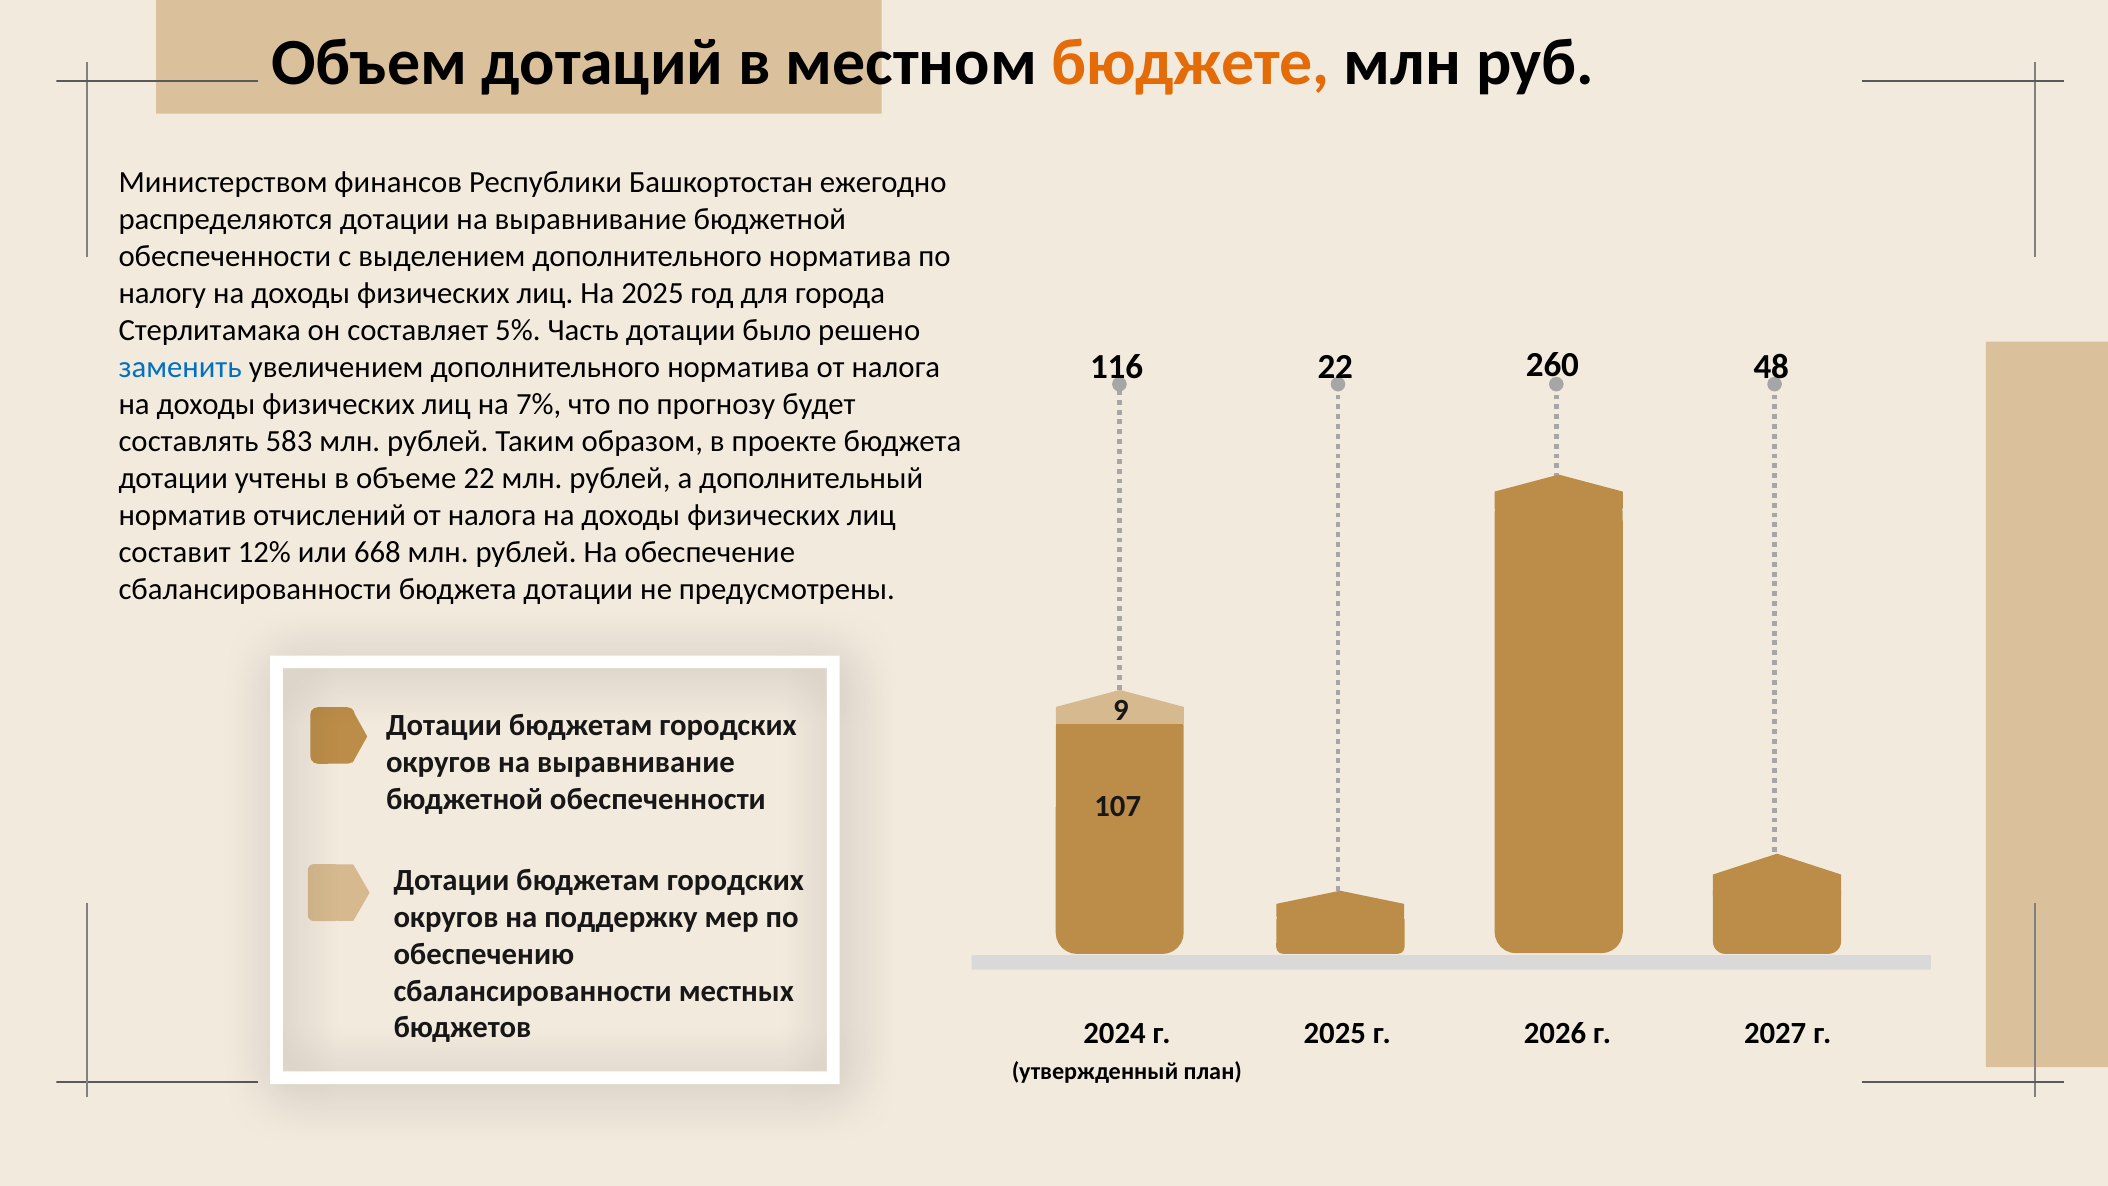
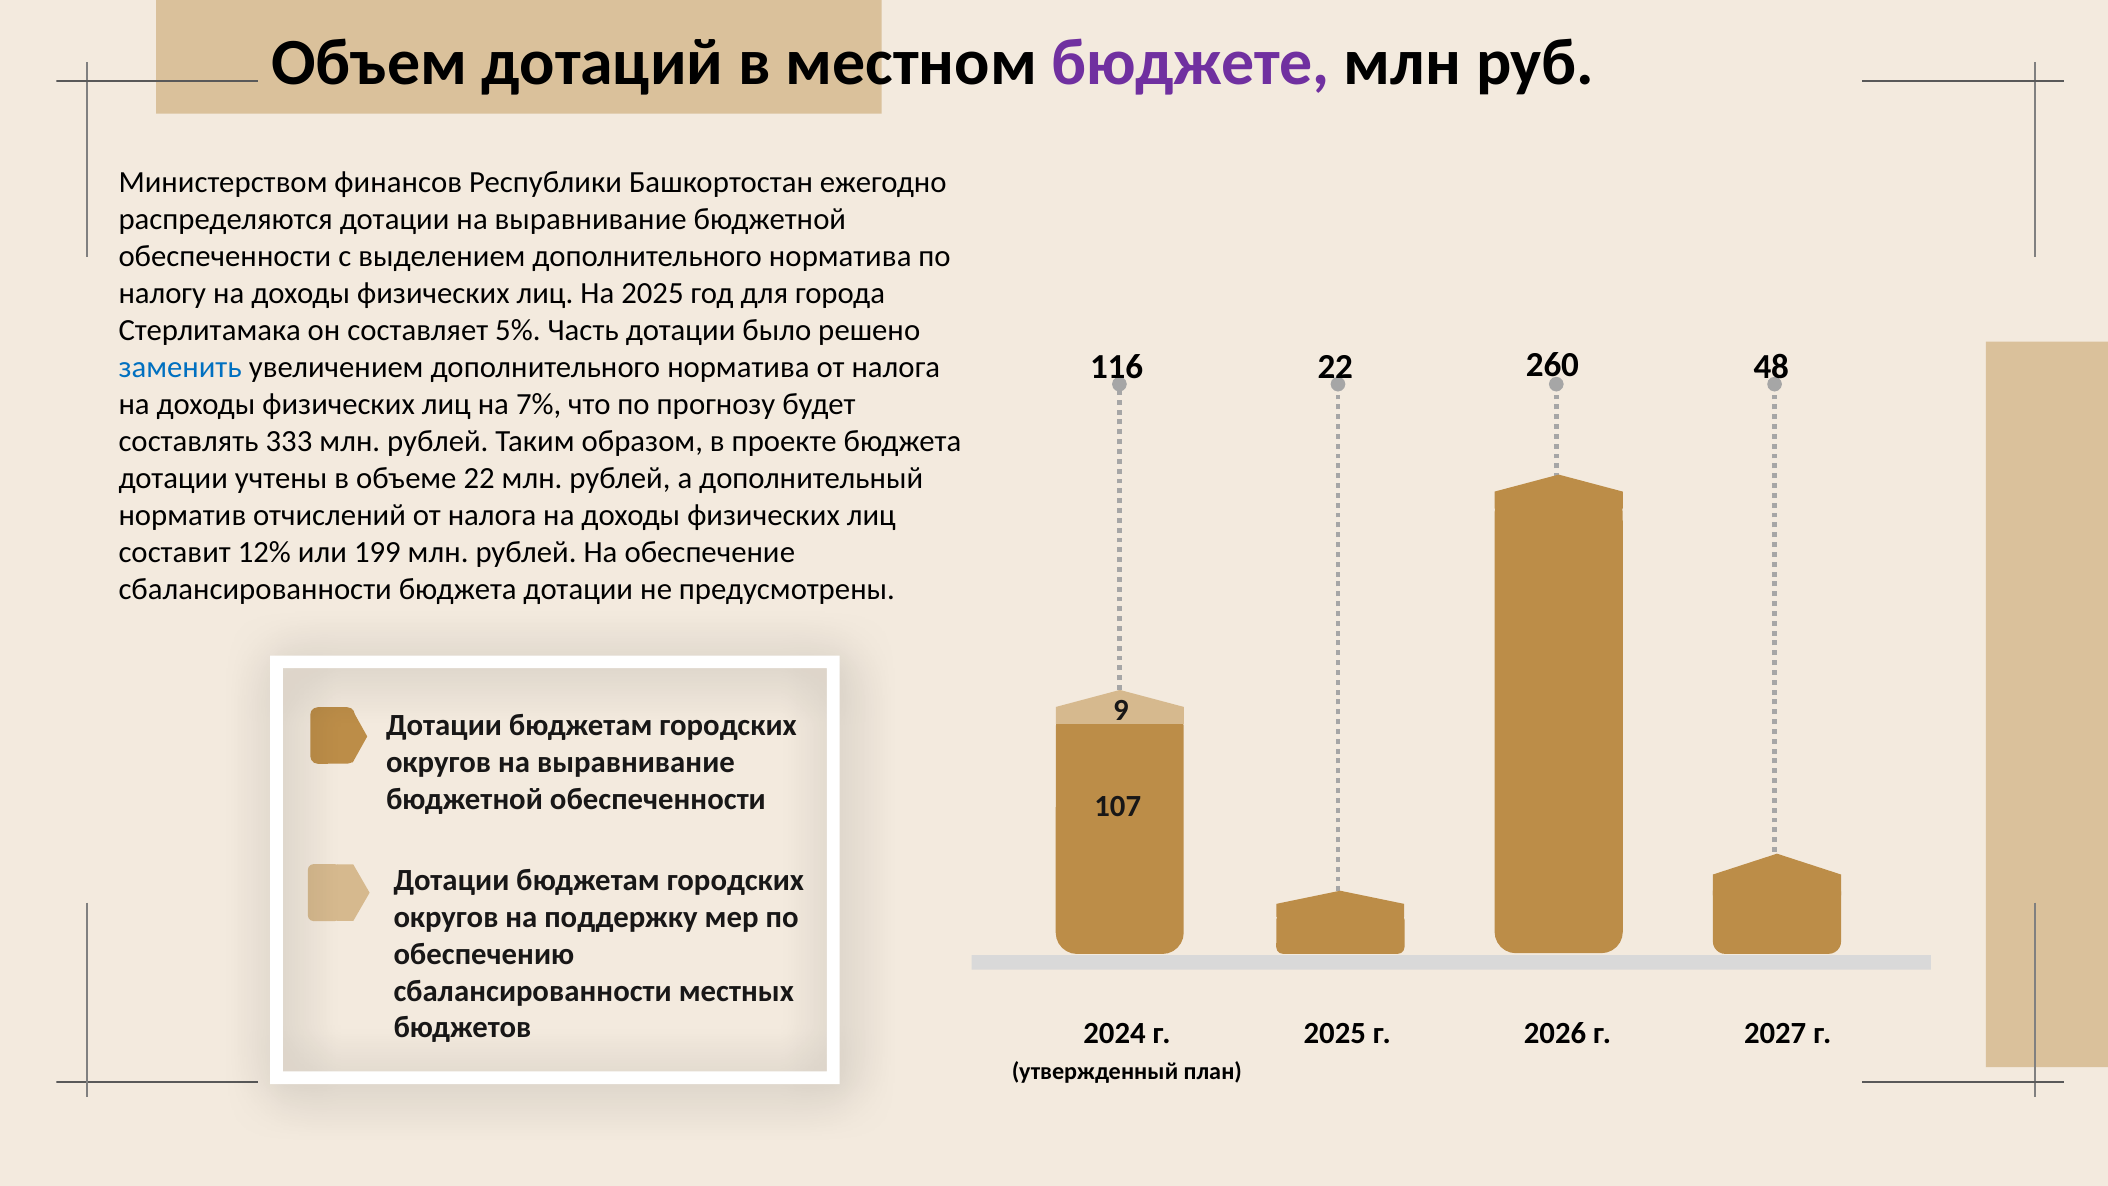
бюджете colour: orange -> purple
583: 583 -> 333
668: 668 -> 199
